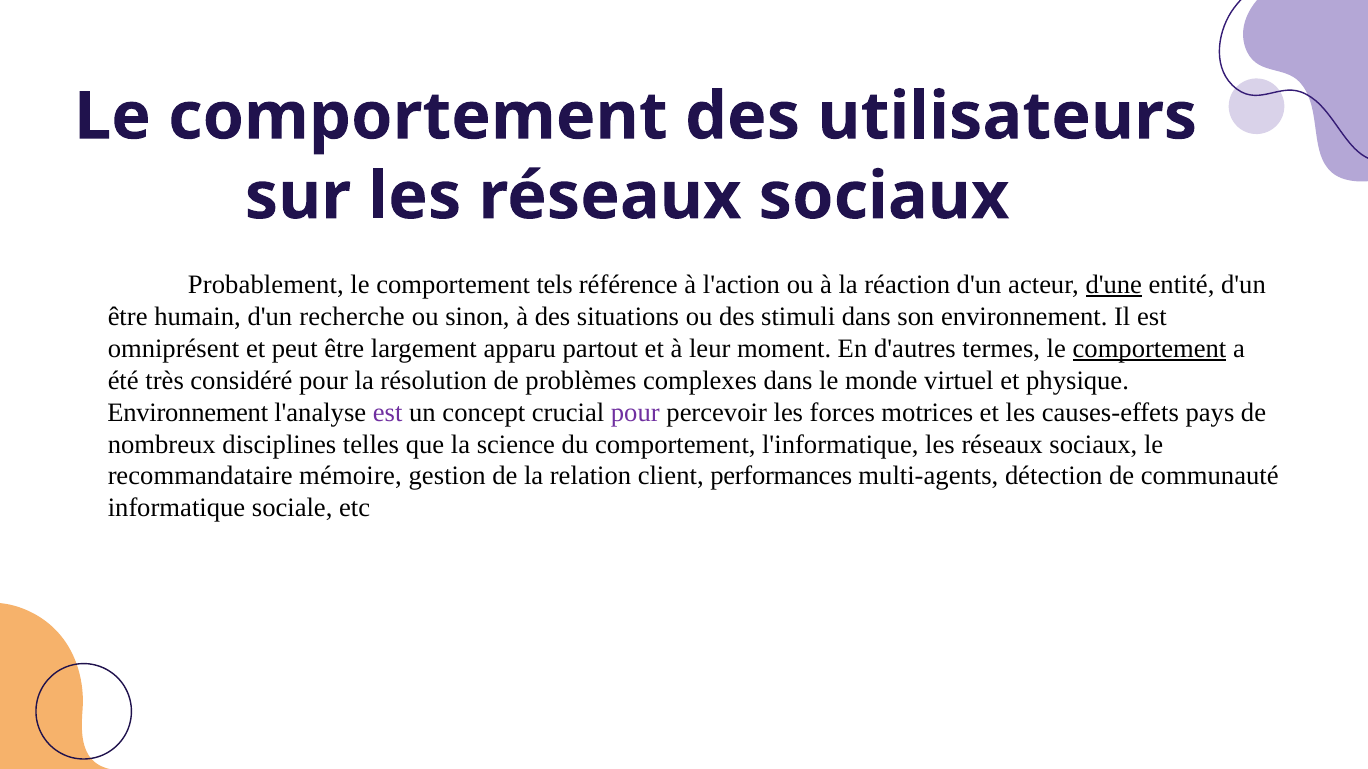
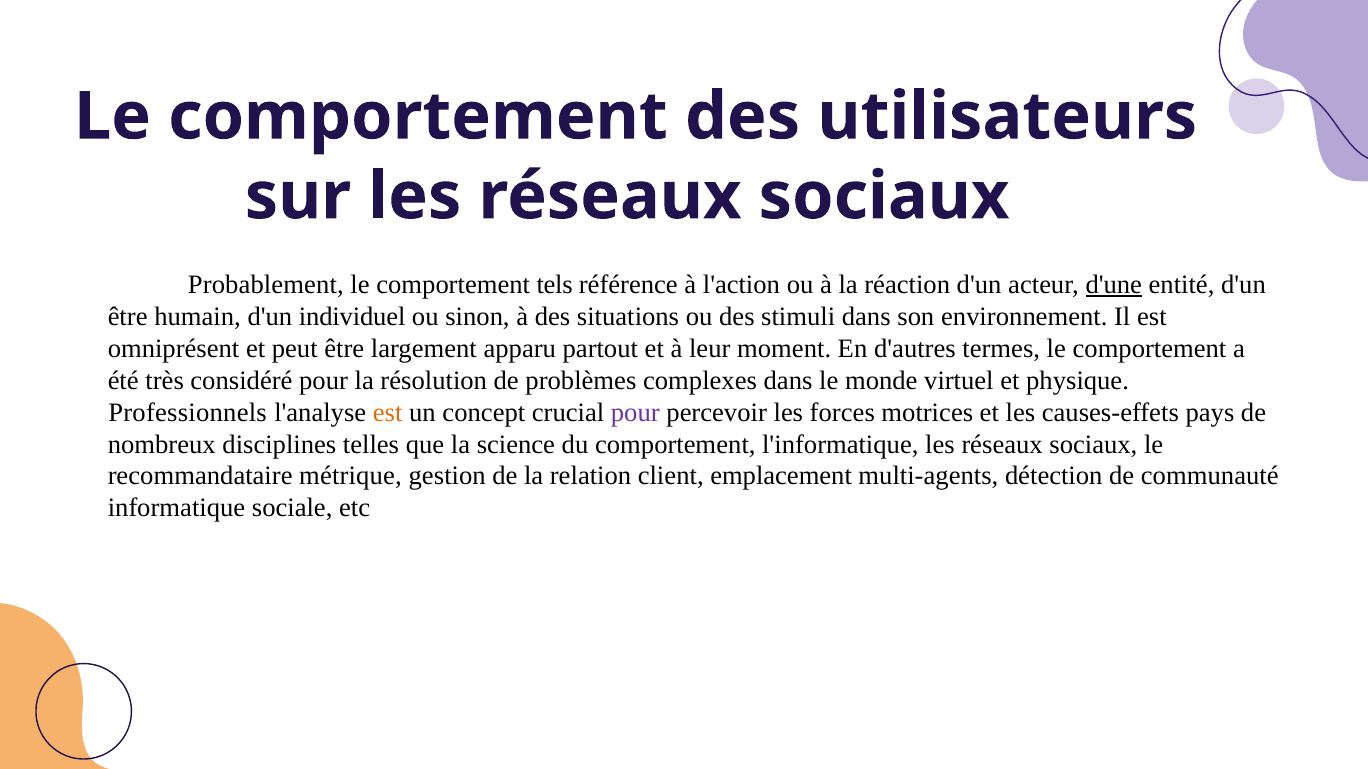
recherche: recherche -> individuel
comportement at (1149, 349) underline: present -> none
Environnement at (188, 413): Environnement -> Professionnels
est at (388, 413) colour: purple -> orange
mémoire: mémoire -> métrique
performances: performances -> emplacement
